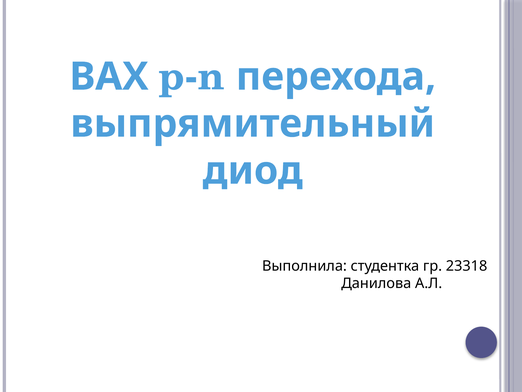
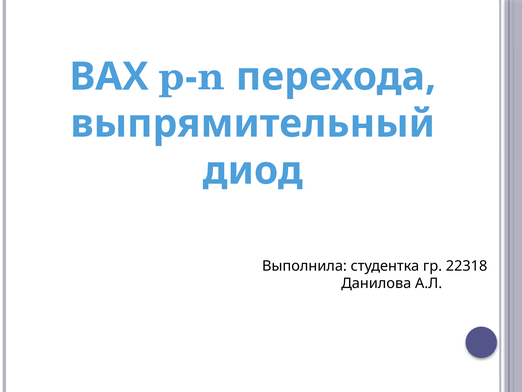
23318: 23318 -> 22318
